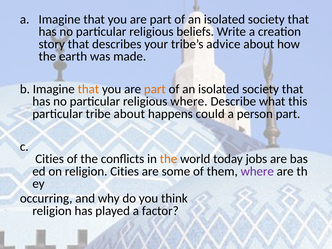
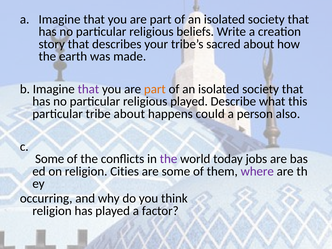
advice: advice -> sacred
that at (88, 89) colour: orange -> purple
religious where: where -> played
person part: part -> also
Cities at (50, 159): Cities -> Some
the at (169, 159) colour: orange -> purple
